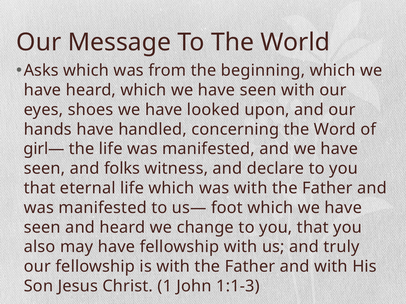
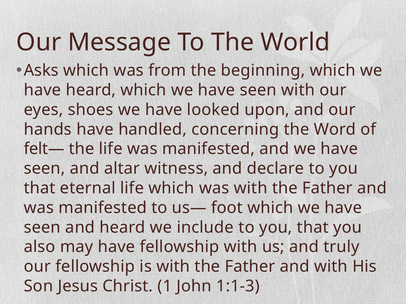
girl—: girl— -> felt—
folks: folks -> altar
change: change -> include
